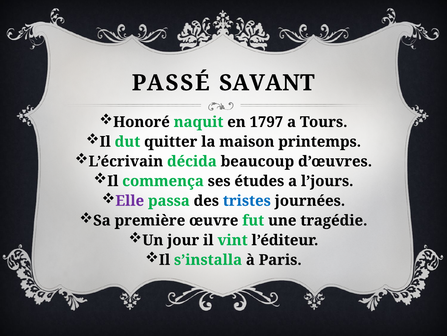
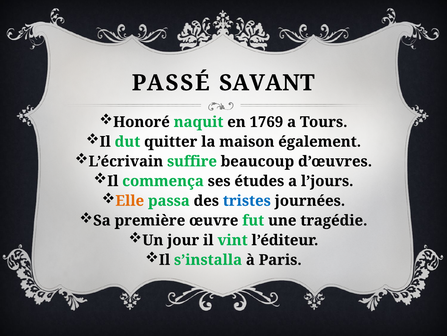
1797: 1797 -> 1769
printemps: printemps -> également
décida: décida -> suffire
Elle colour: purple -> orange
